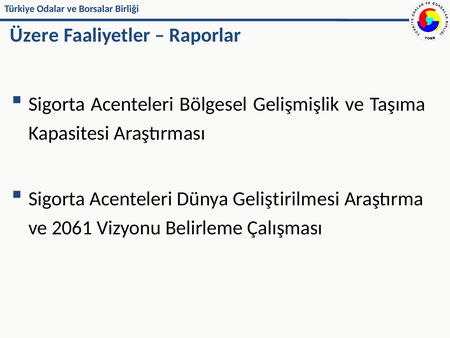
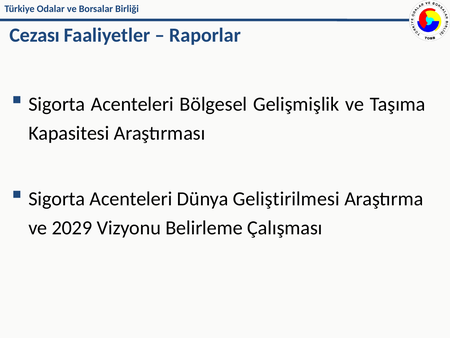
Üzere: Üzere -> Cezası
2061: 2061 -> 2029
